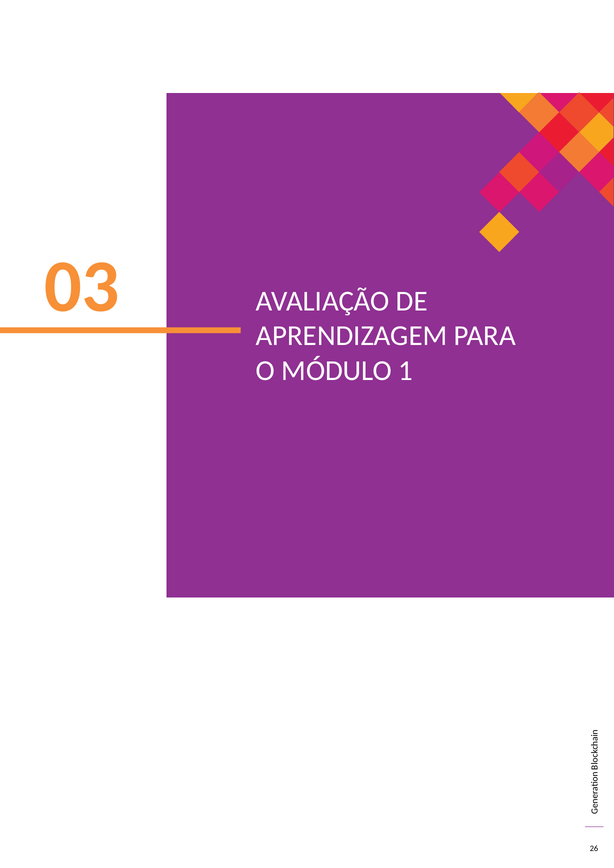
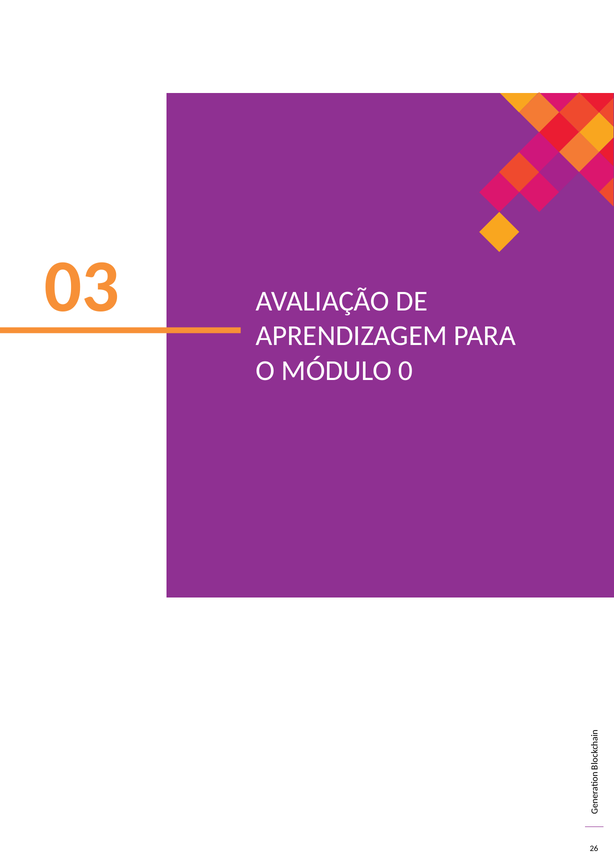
1: 1 -> 0
